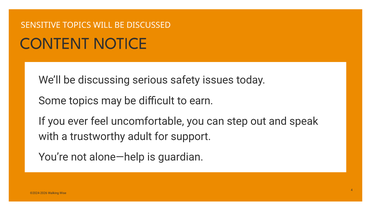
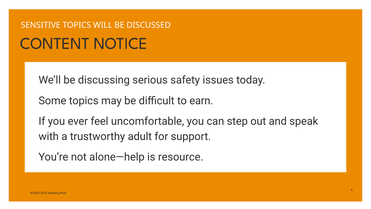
guardian: guardian -> resource
